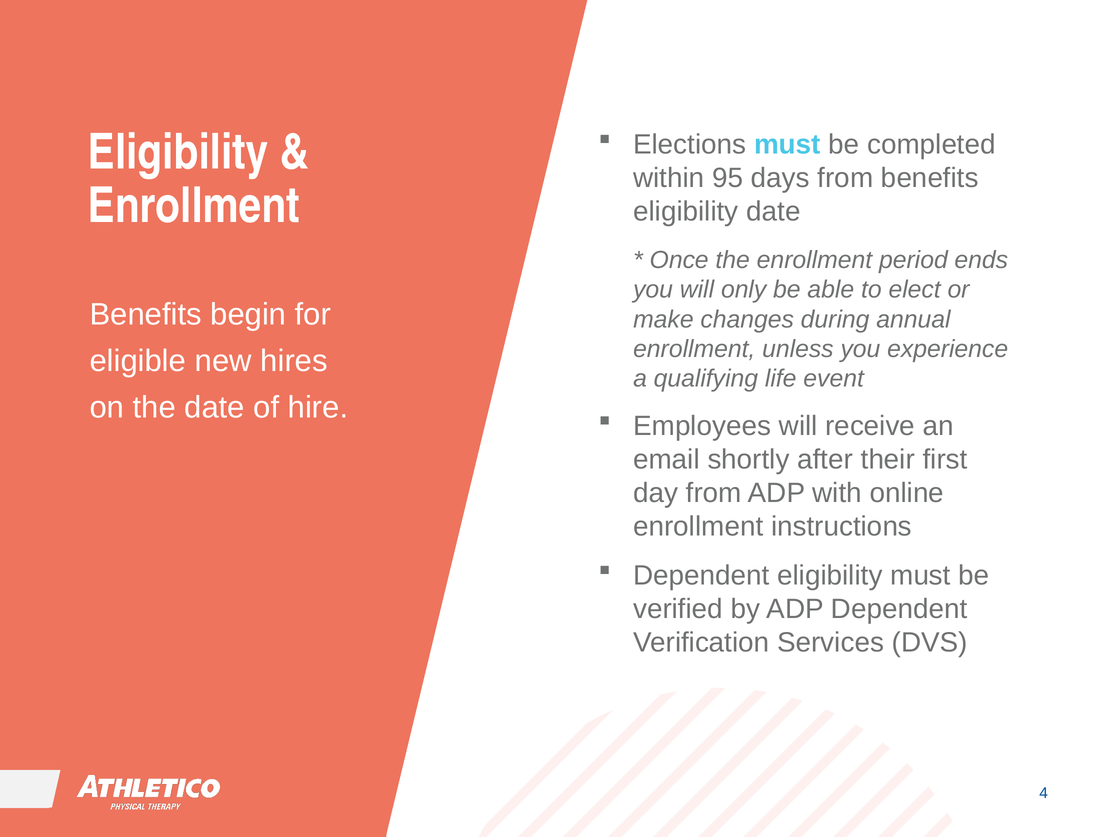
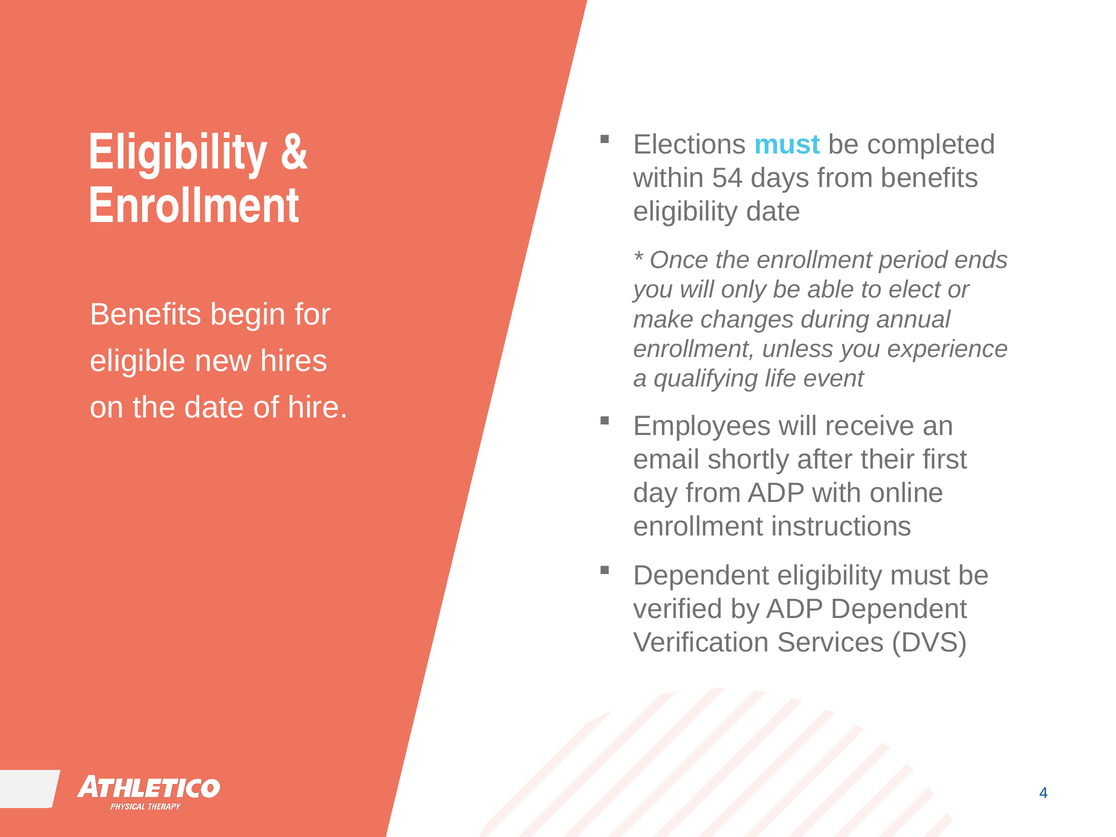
95: 95 -> 54
